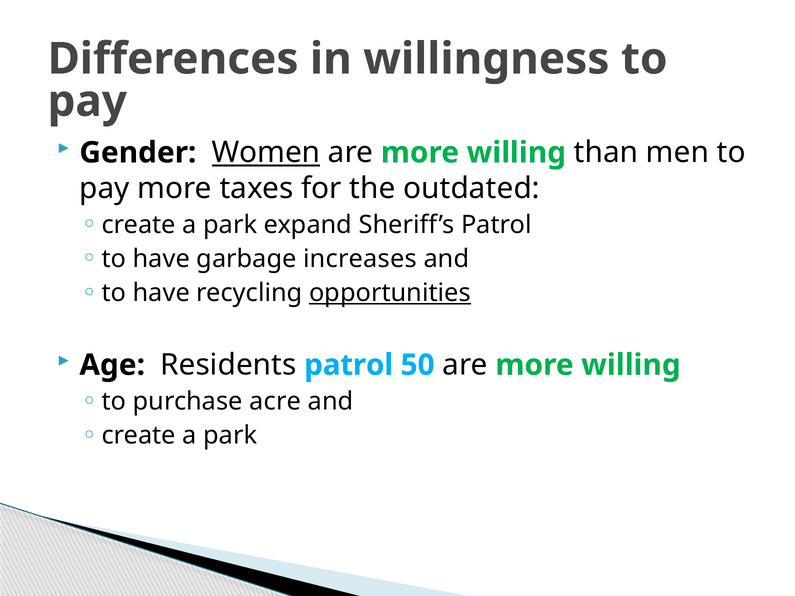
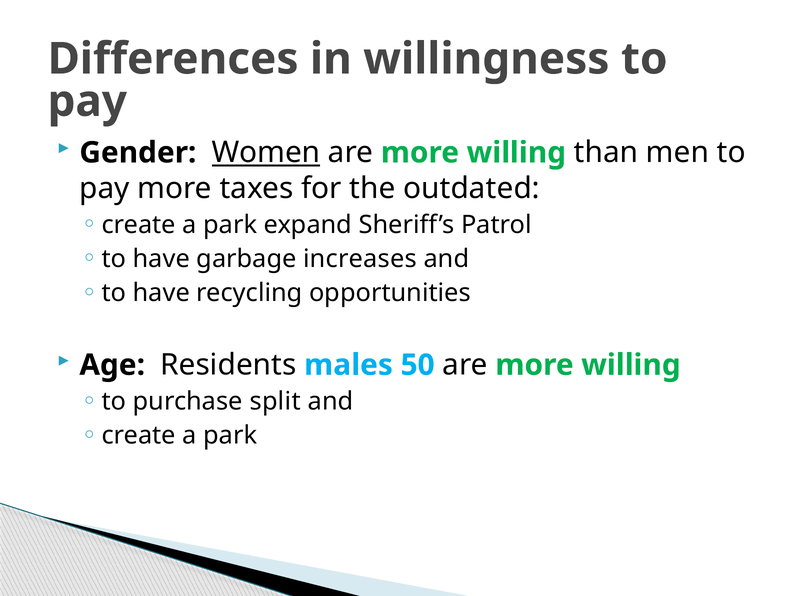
opportunities underline: present -> none
Residents patrol: patrol -> males
acre: acre -> split
